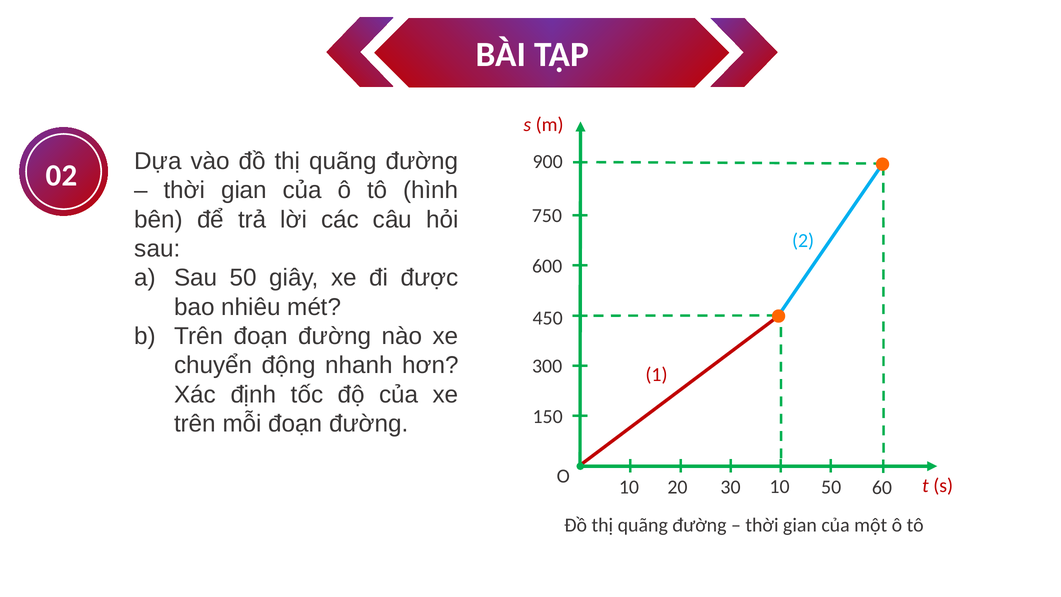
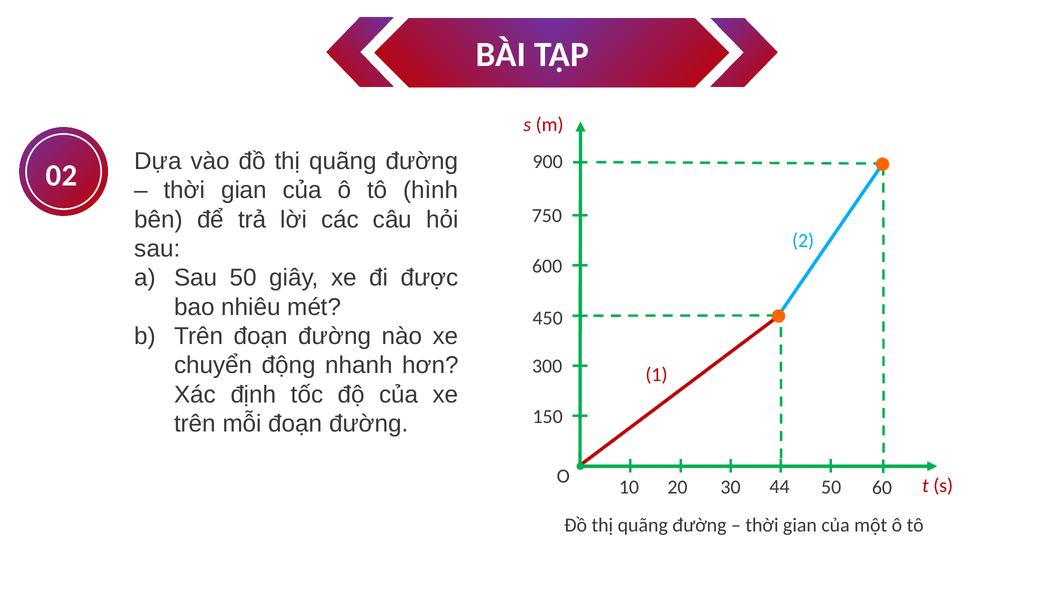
30 10: 10 -> 44
